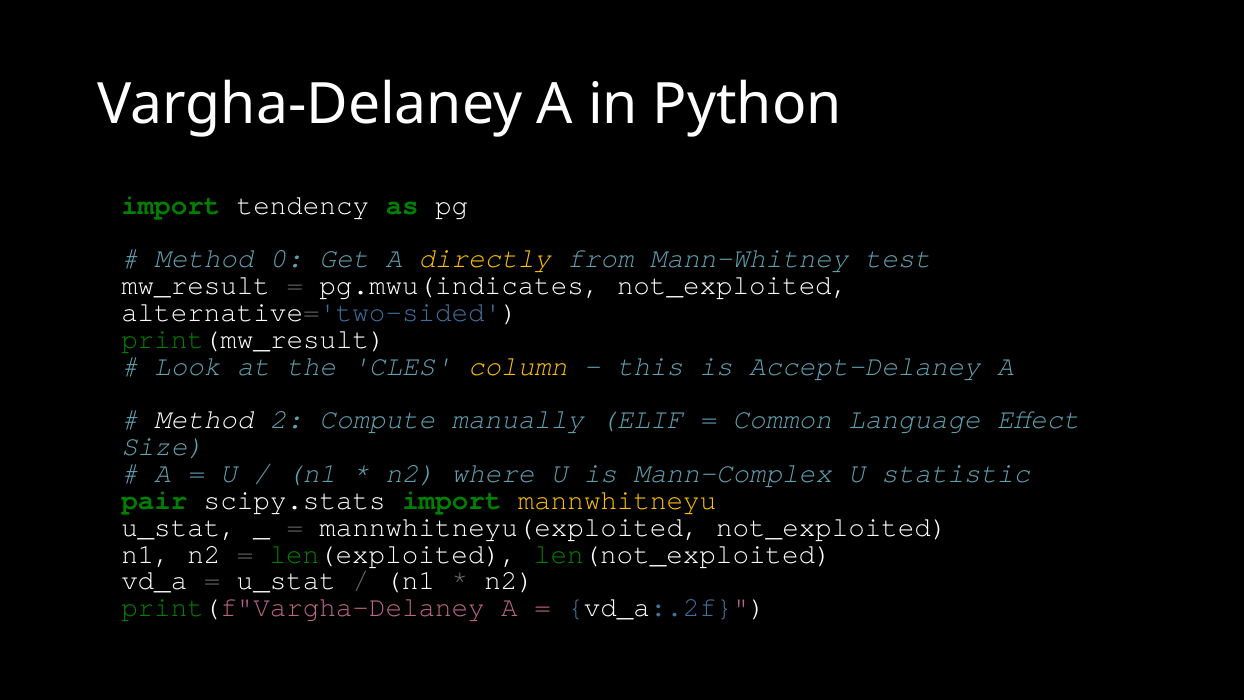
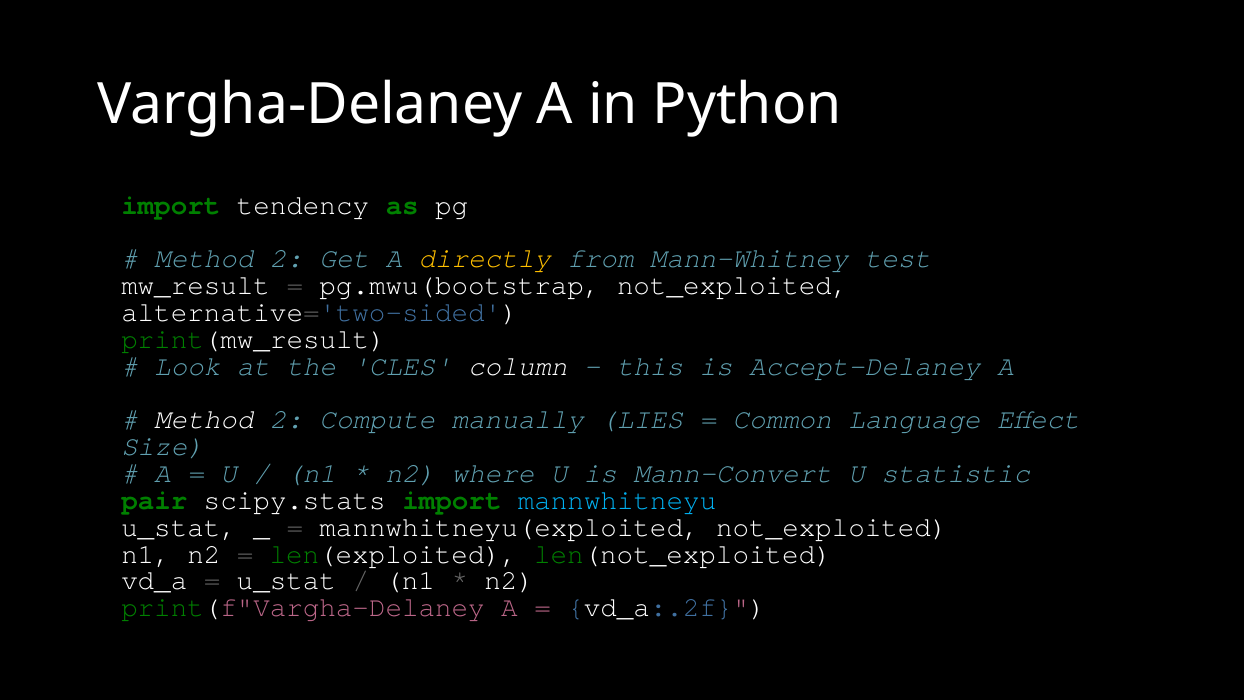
0 at (287, 259): 0 -> 2
pg.mwu(indicates: pg.mwu(indicates -> pg.mwu(bootstrap
column colour: yellow -> white
ELIF: ELIF -> LIES
Mann-Complex: Mann-Complex -> Mann-Convert
mannwhitneyu colour: yellow -> light blue
